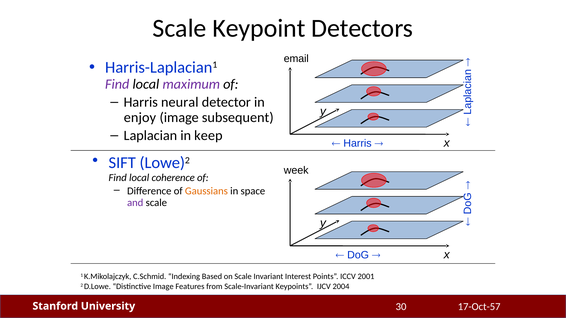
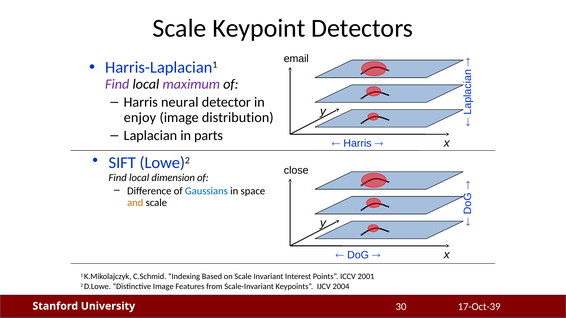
subsequent: subsequent -> distribution
keep: keep -> parts
week: week -> close
coherence: coherence -> dimension
Gaussians colour: orange -> blue
and colour: purple -> orange
17-Oct-57: 17-Oct-57 -> 17-Oct-39
